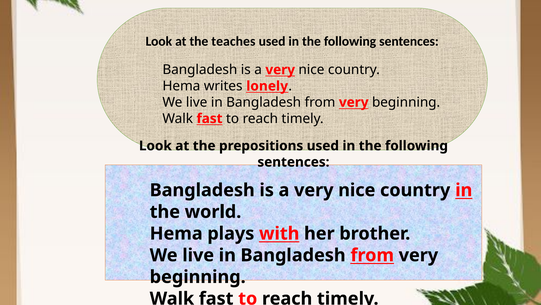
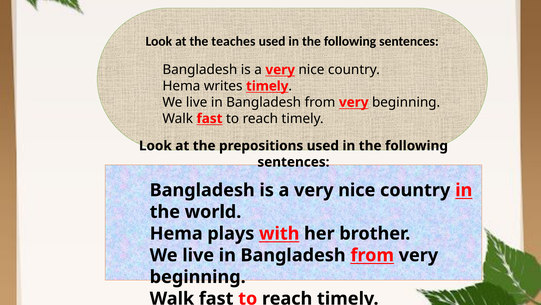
writes lonely: lonely -> timely
